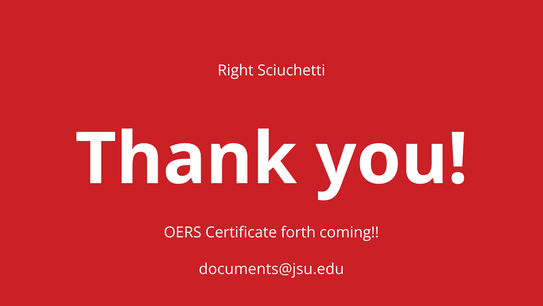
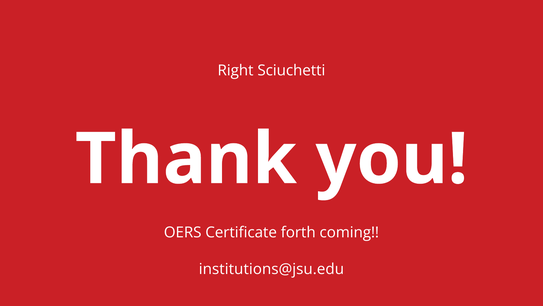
documents@jsu.edu: documents@jsu.edu -> institutions@jsu.edu
